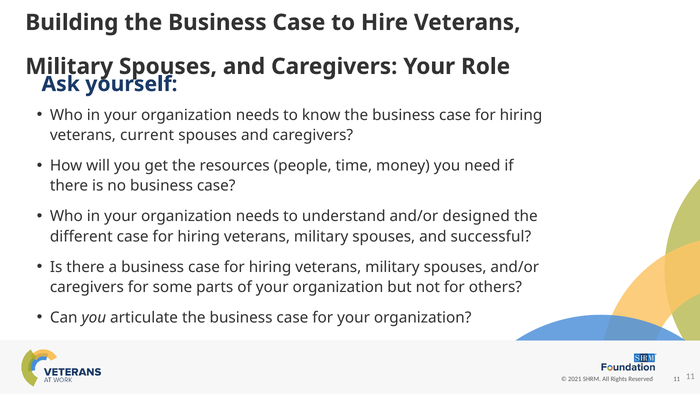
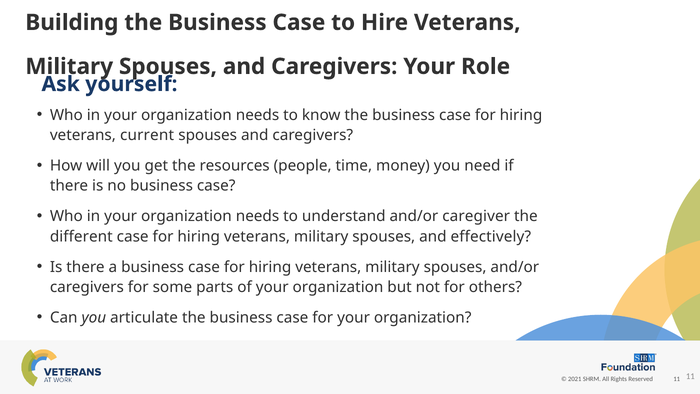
designed: designed -> caregiver
successful: successful -> effectively
